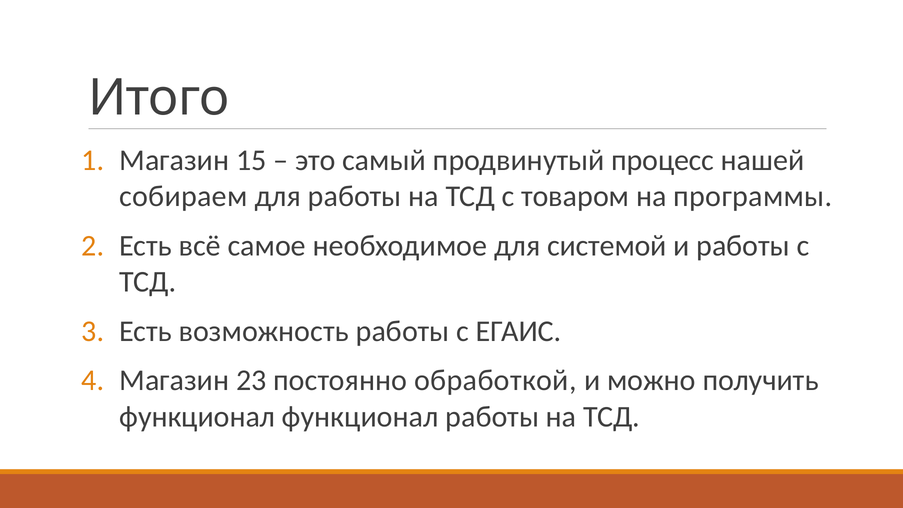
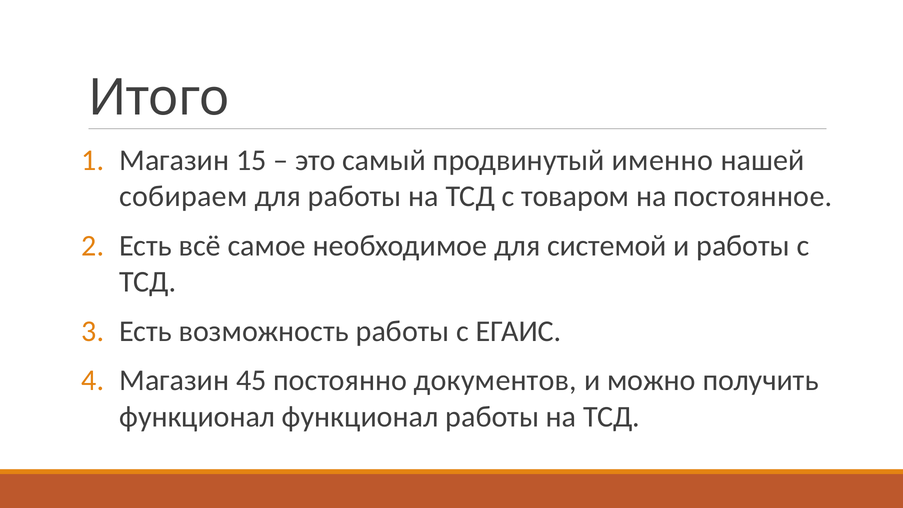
процесс: процесс -> именно
программы: программы -> постоянное
23: 23 -> 45
обработкой: обработкой -> документов
